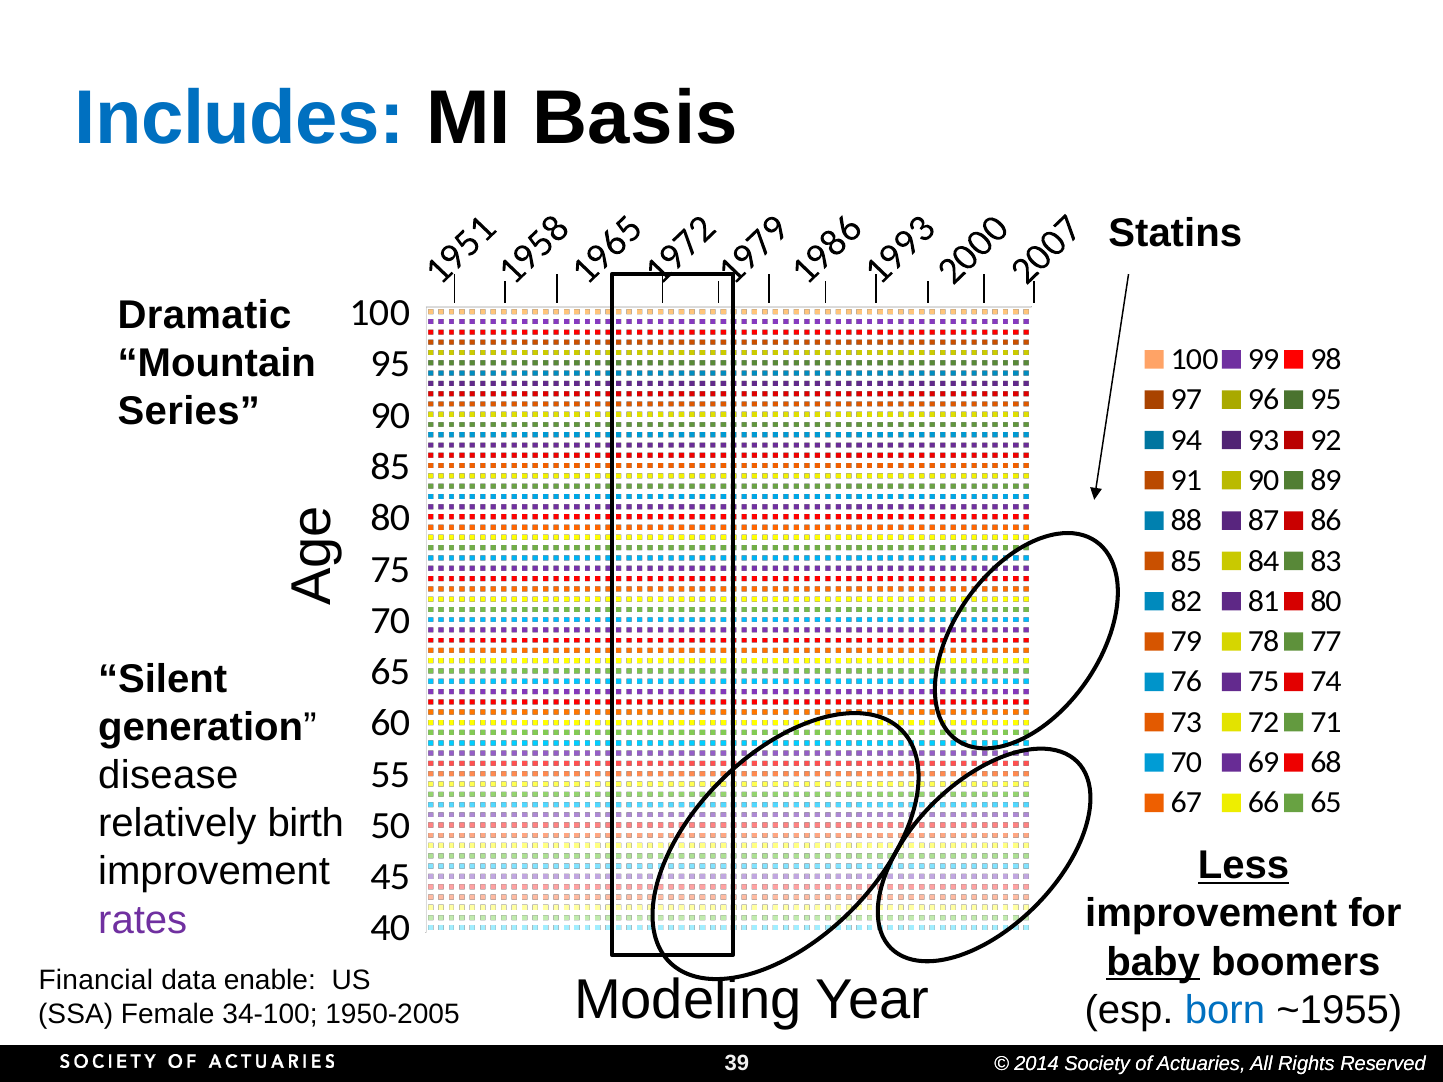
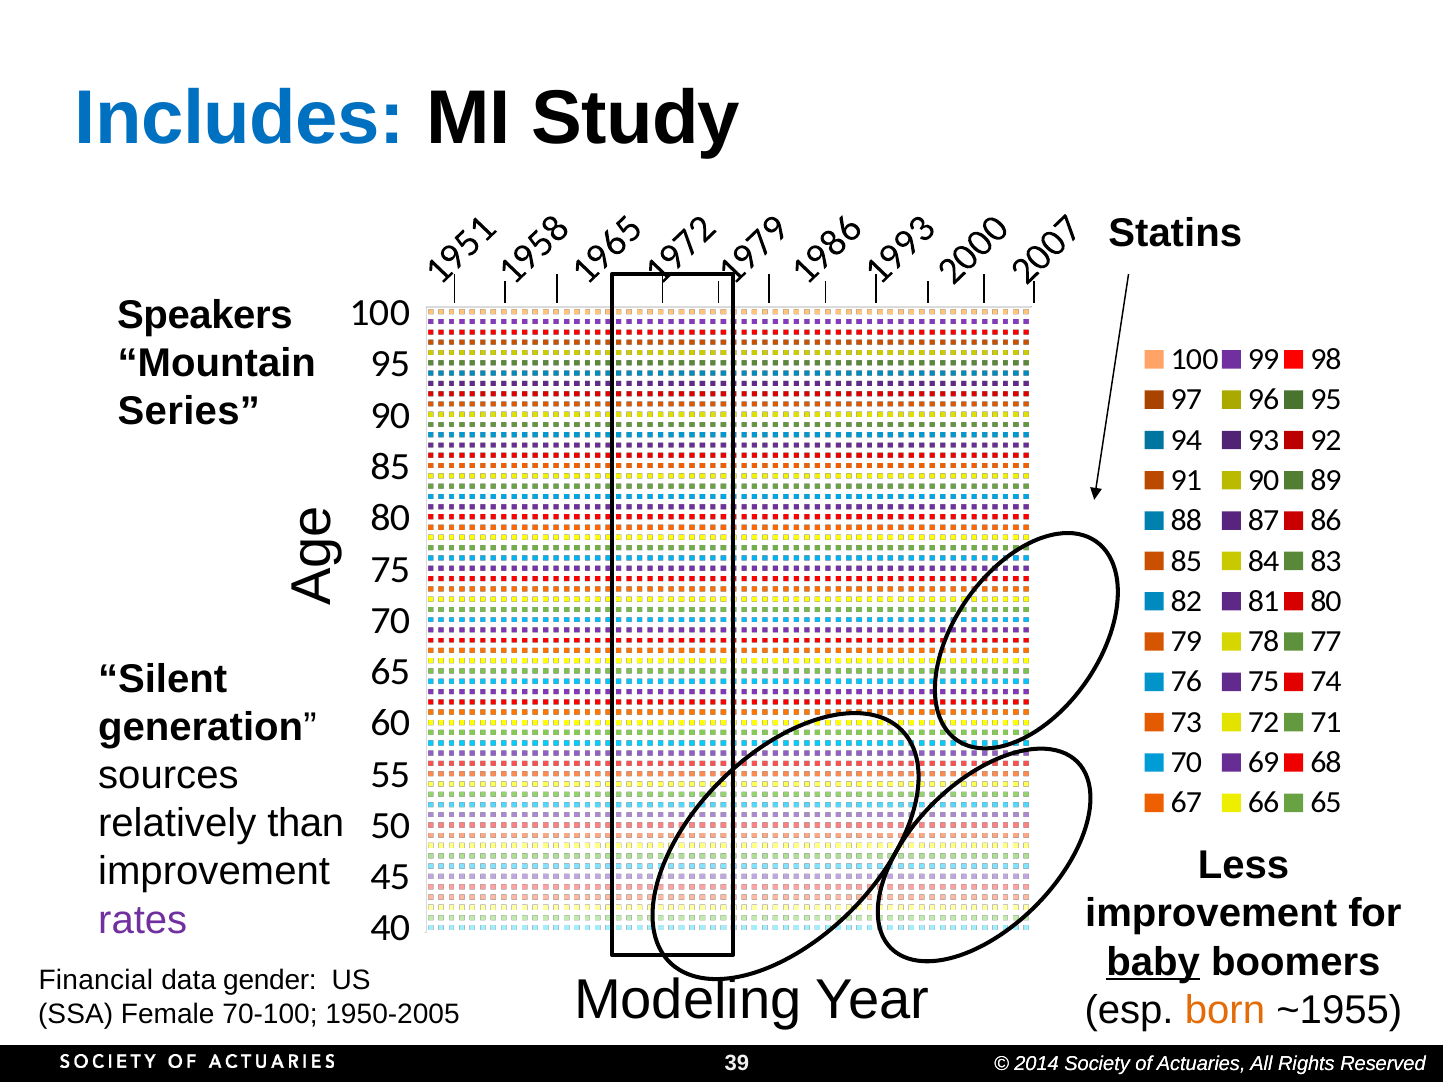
Basis: Basis -> Study
Dramatic: Dramatic -> Speakers
disease: disease -> sources
birth: birth -> than
Less underline: present -> none
enable: enable -> gender
born colour: blue -> orange
34-100: 34-100 -> 70-100
